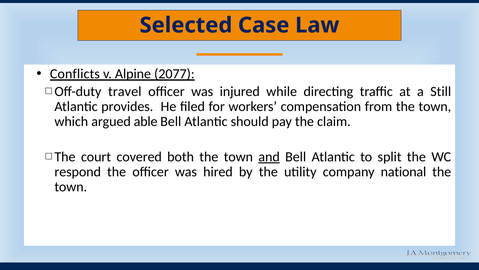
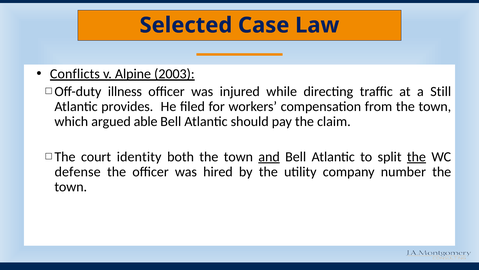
2077: 2077 -> 2003
travel: travel -> illness
covered: covered -> identity
the at (416, 156) underline: none -> present
respond: respond -> defense
national: national -> number
